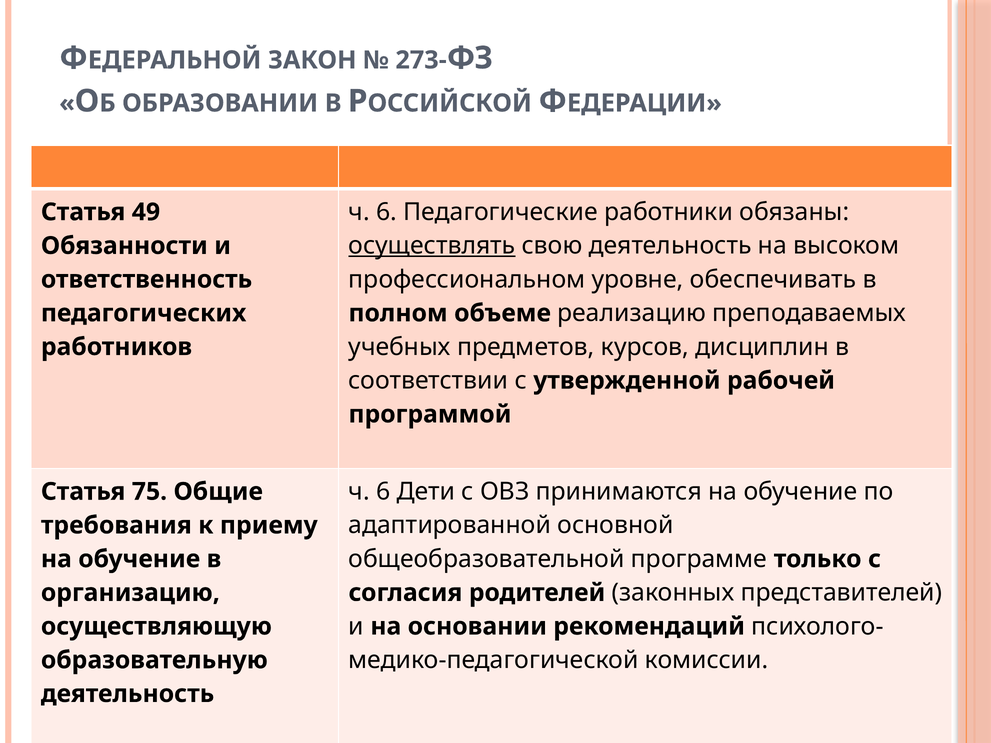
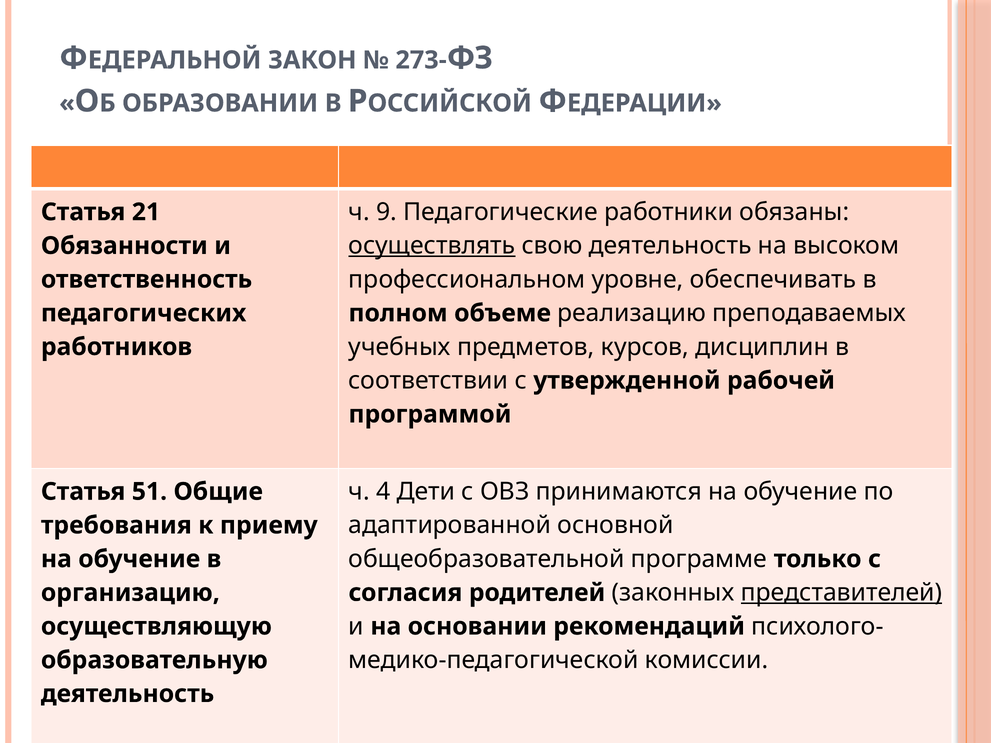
6 at (386, 212): 6 -> 9
49: 49 -> 21
6 at (383, 492): 6 -> 4
75: 75 -> 51
представителей underline: none -> present
